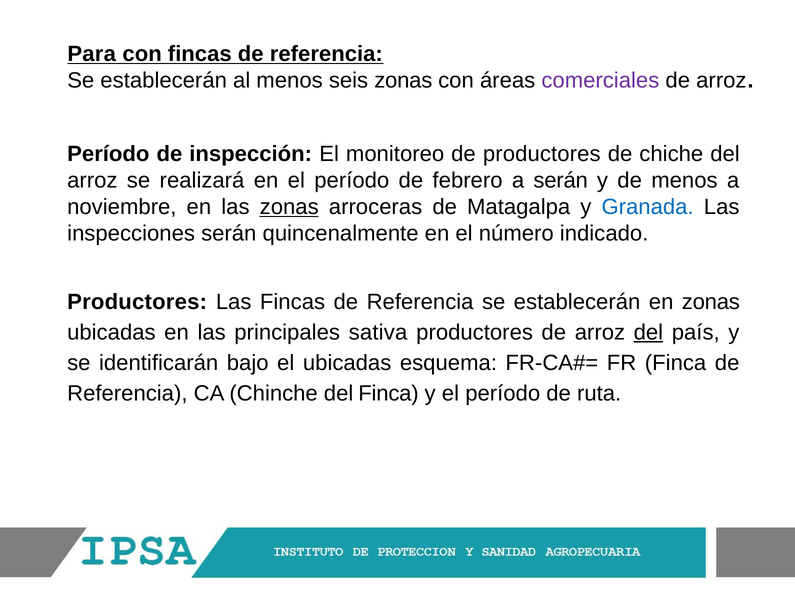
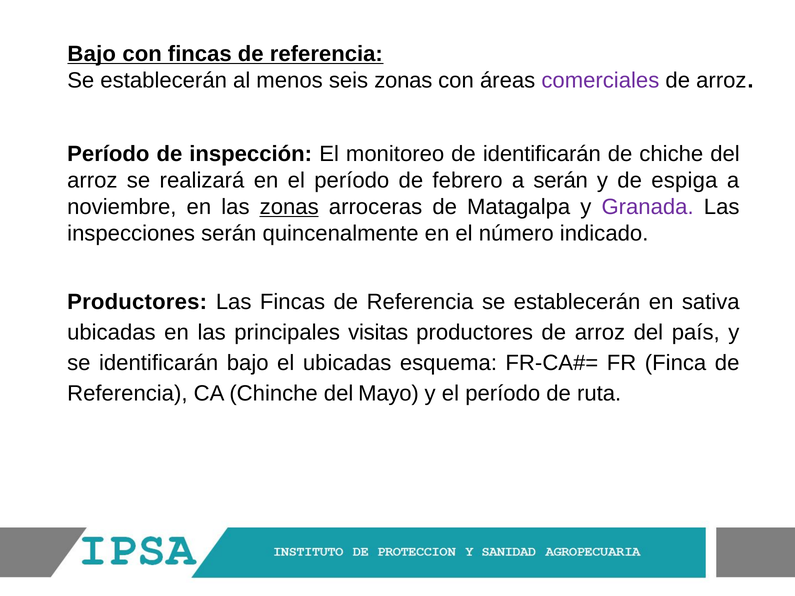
Para at (92, 54): Para -> Bajo
de productores: productores -> identificarán
de menos: menos -> espiga
Granada colour: blue -> purple
en zonas: zonas -> sativa
sativa: sativa -> visitas
del at (648, 332) underline: present -> none
del Finca: Finca -> Mayo
